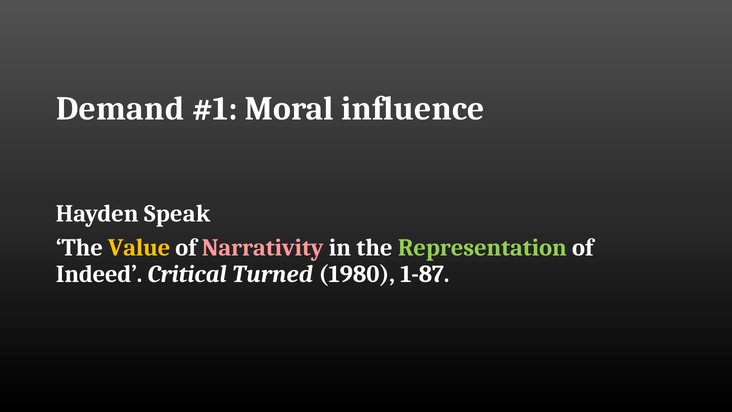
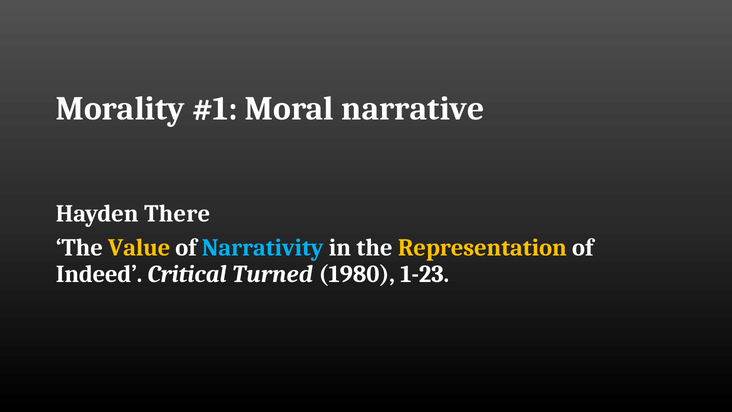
Demand: Demand -> Morality
influence: influence -> narrative
Speak: Speak -> There
Narrativity colour: pink -> light blue
Representation colour: light green -> yellow
1-87: 1-87 -> 1-23
